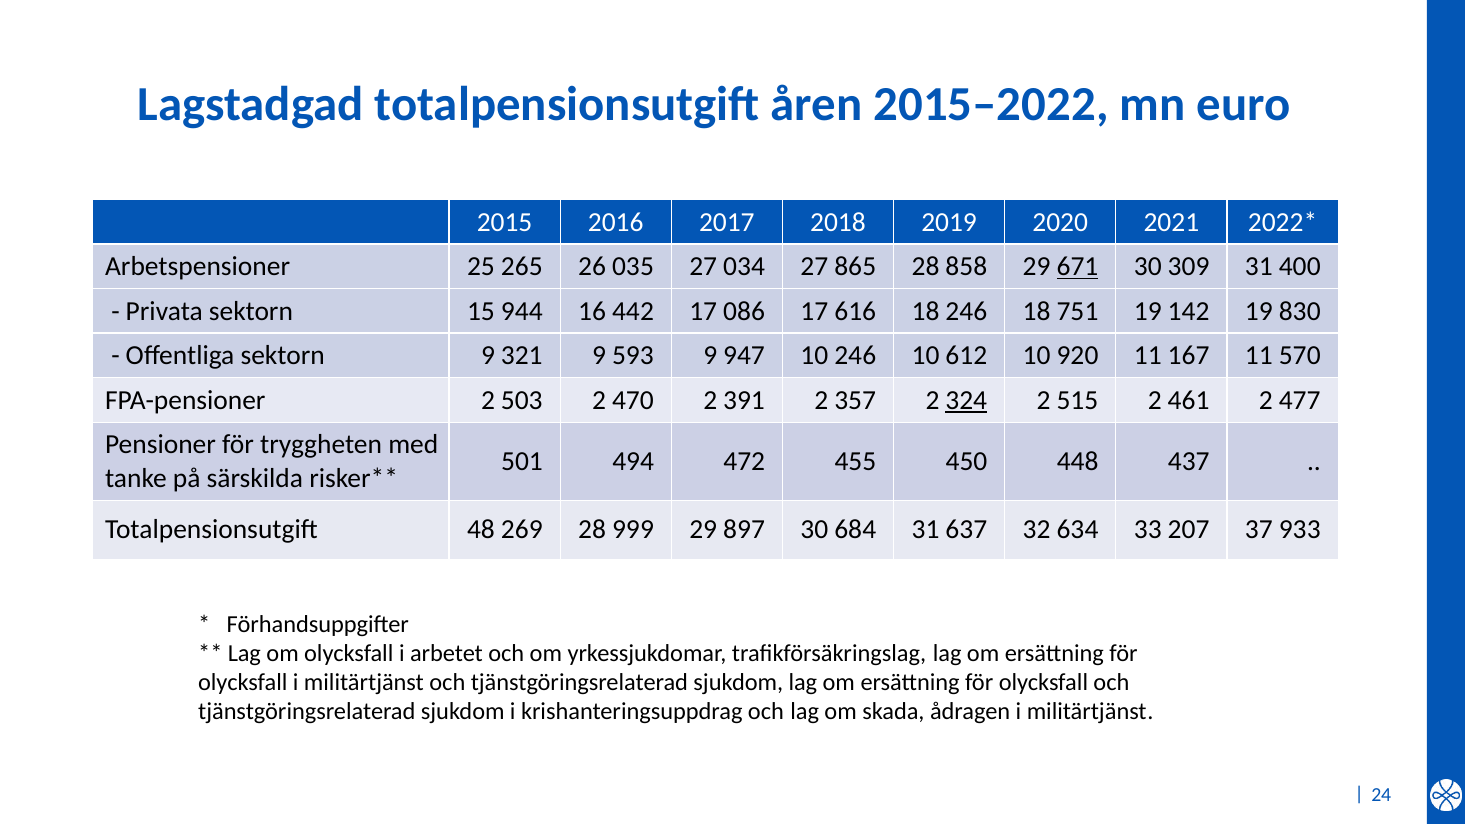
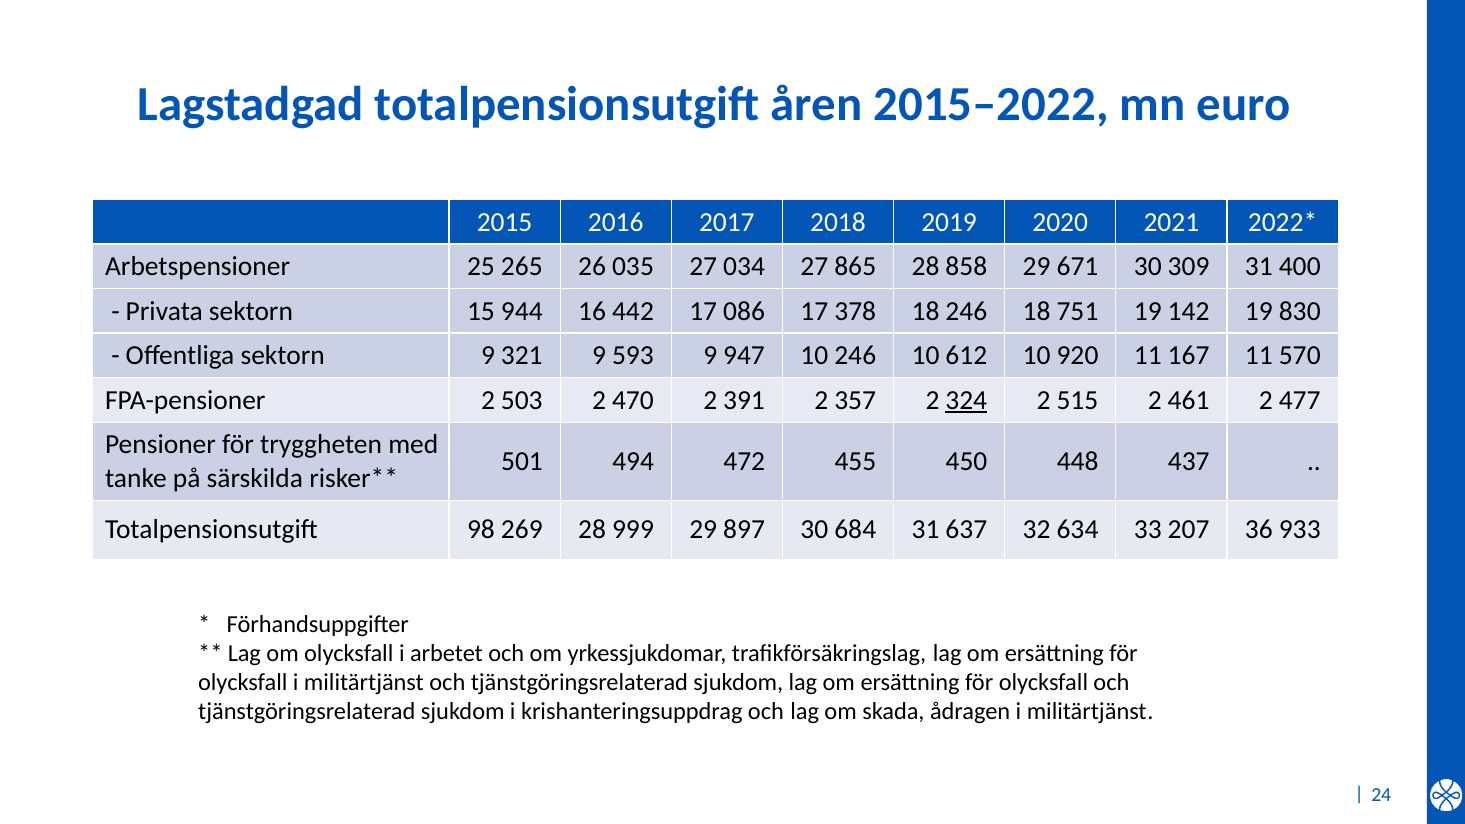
671 underline: present -> none
616: 616 -> 378
48: 48 -> 98
37: 37 -> 36
